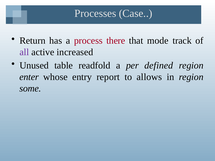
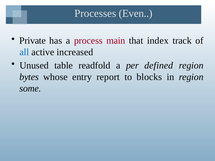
Case: Case -> Even
Return: Return -> Private
there: there -> main
mode: mode -> index
all colour: purple -> blue
enter: enter -> bytes
allows: allows -> blocks
